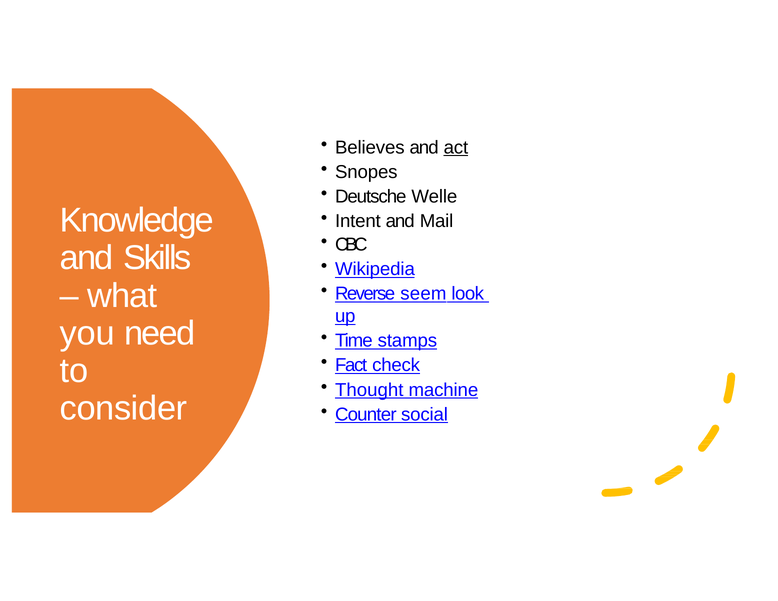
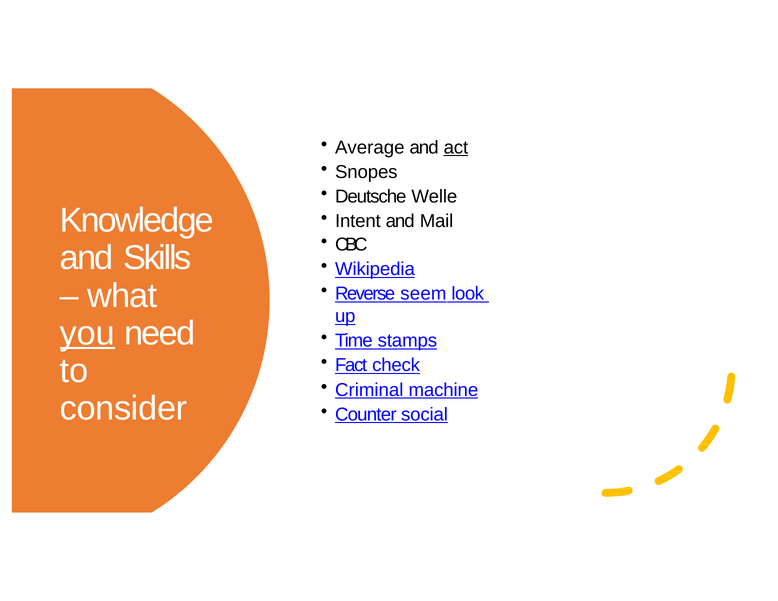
Believes: Believes -> Average
you underline: none -> present
Thought: Thought -> Criminal
